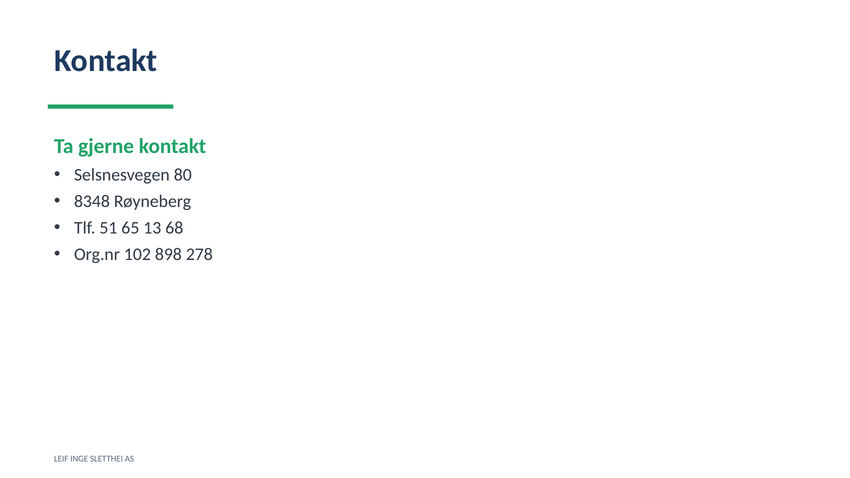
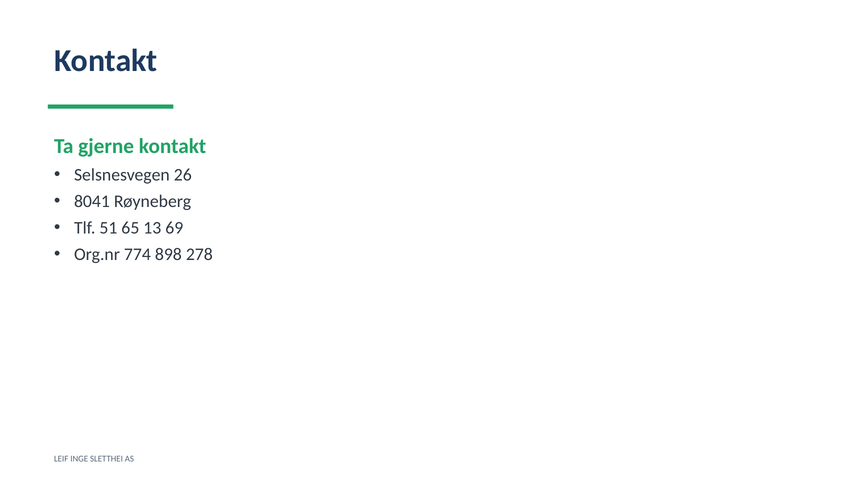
80: 80 -> 26
8348: 8348 -> 8041
68: 68 -> 69
102: 102 -> 774
